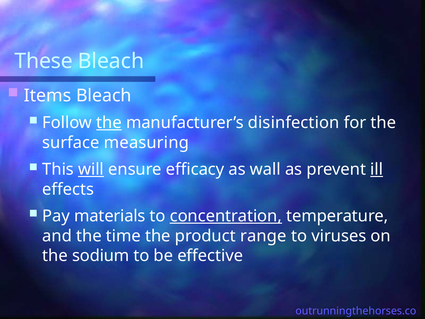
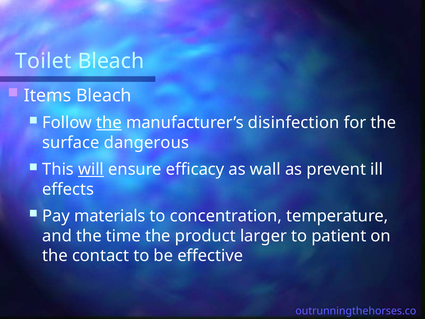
These: These -> Toilet
measuring: measuring -> dangerous
ill underline: present -> none
concentration underline: present -> none
range: range -> larger
viruses: viruses -> patient
sodium: sodium -> contact
